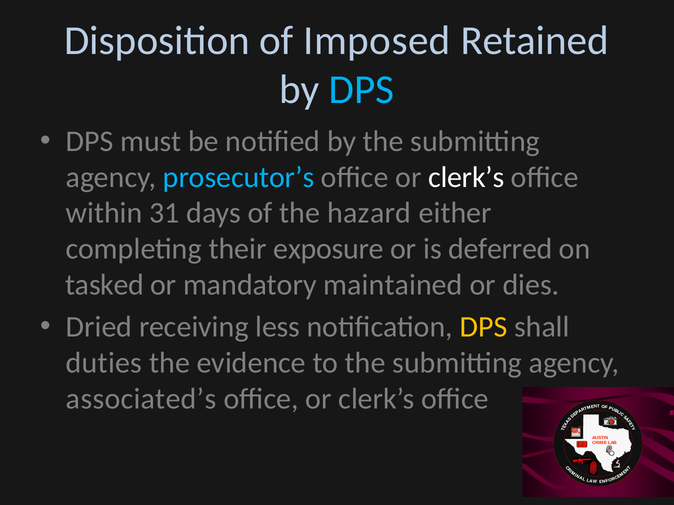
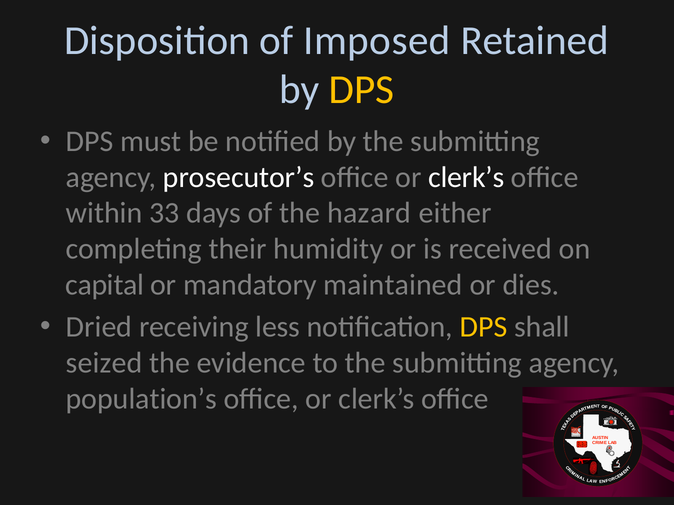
DPS at (362, 90) colour: light blue -> yellow
prosecutor’s colour: light blue -> white
31: 31 -> 33
exposure: exposure -> humidity
deferred: deferred -> received
tasked: tasked -> capital
duties: duties -> seized
associated’s: associated’s -> population’s
